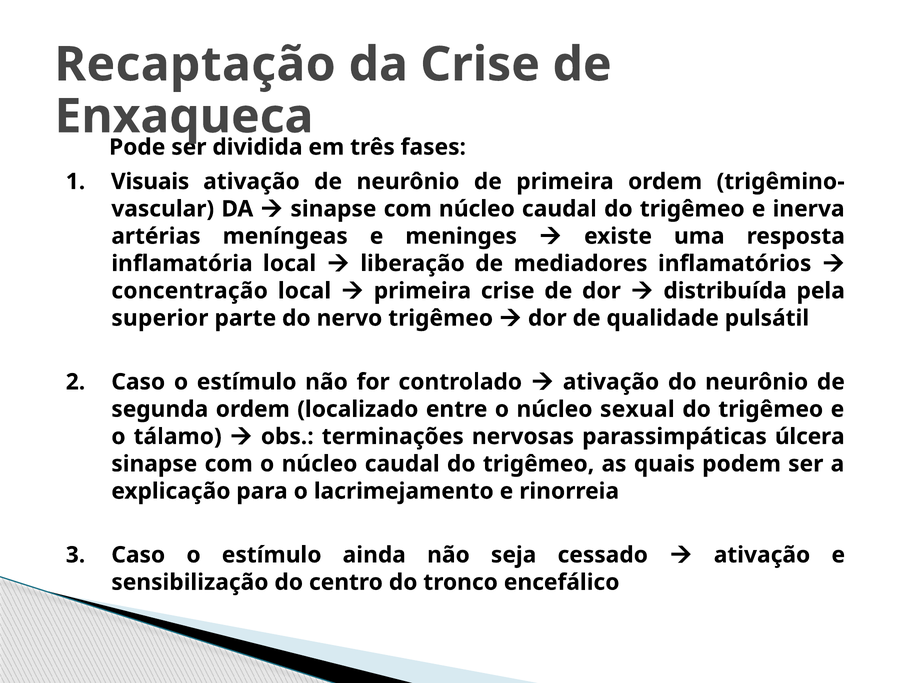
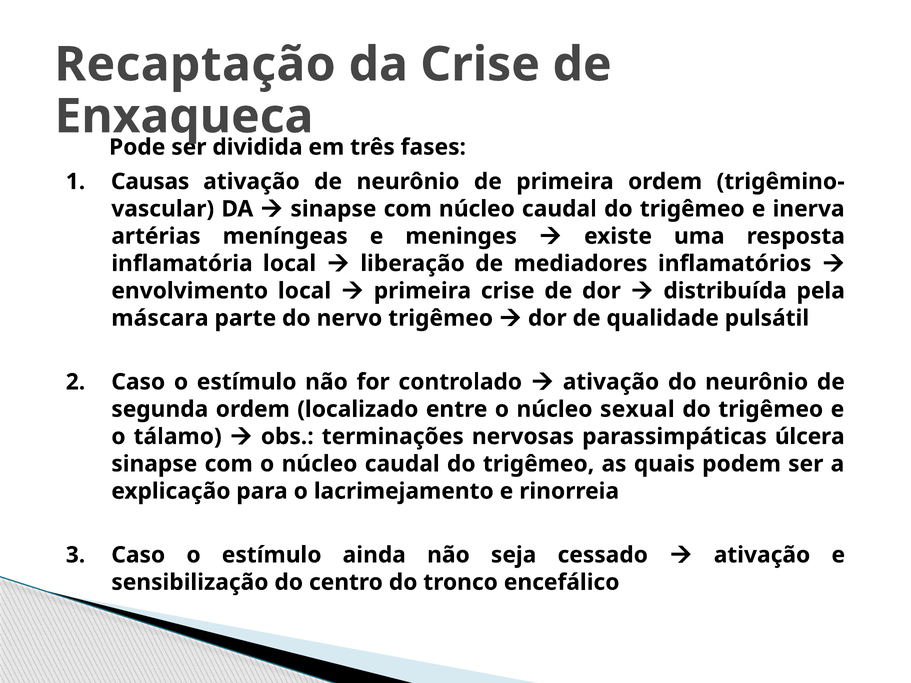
Visuais: Visuais -> Causas
concentração: concentração -> envolvimento
superior: superior -> máscara
